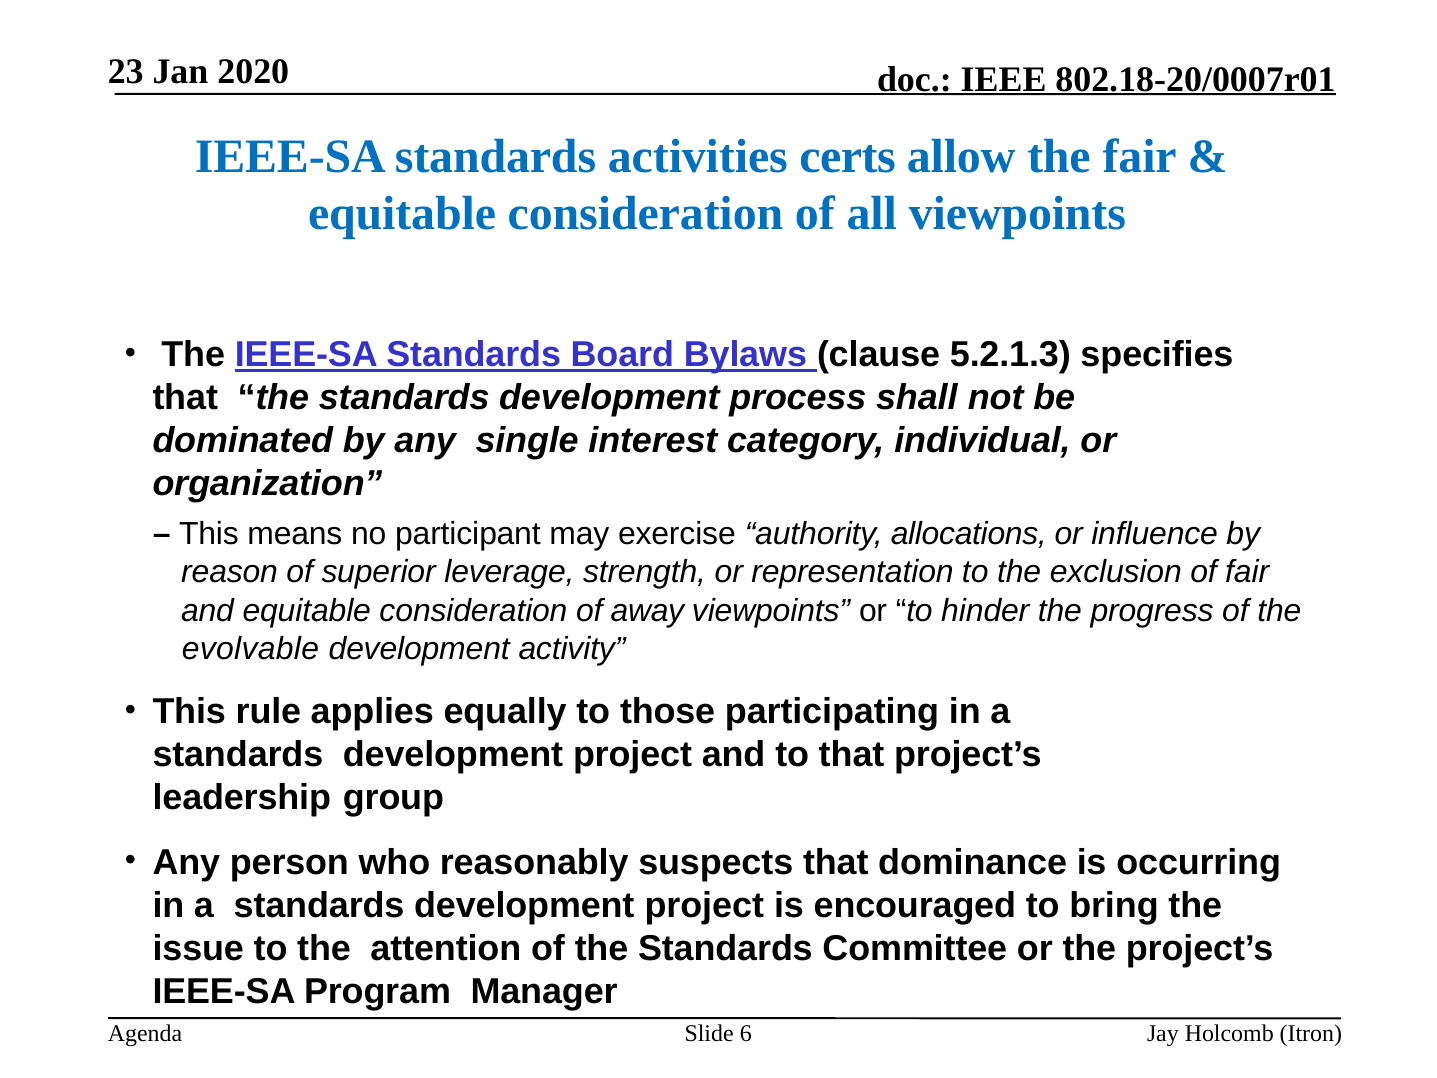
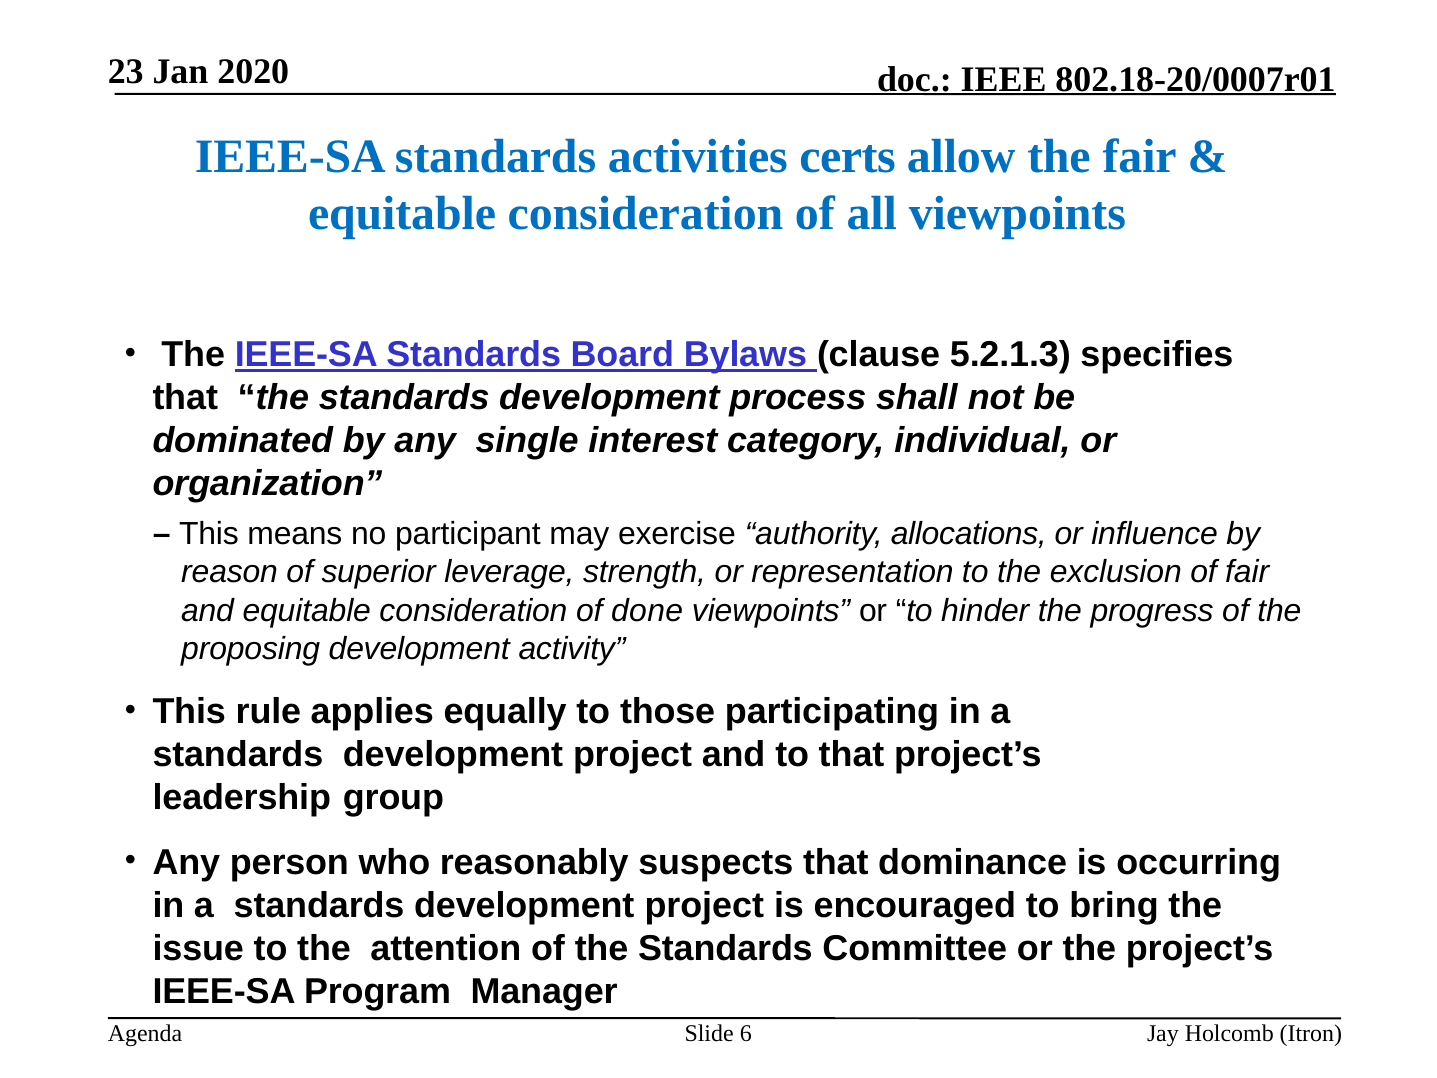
away: away -> done
evolvable: evolvable -> proposing
